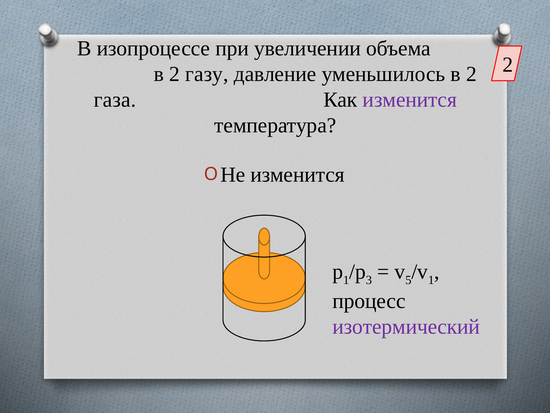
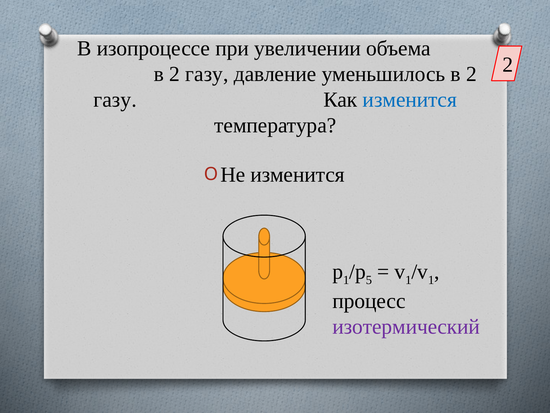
газа at (115, 100): газа -> газу
изменится at (410, 100) colour: purple -> blue
3: 3 -> 5
5 at (408, 280): 5 -> 1
